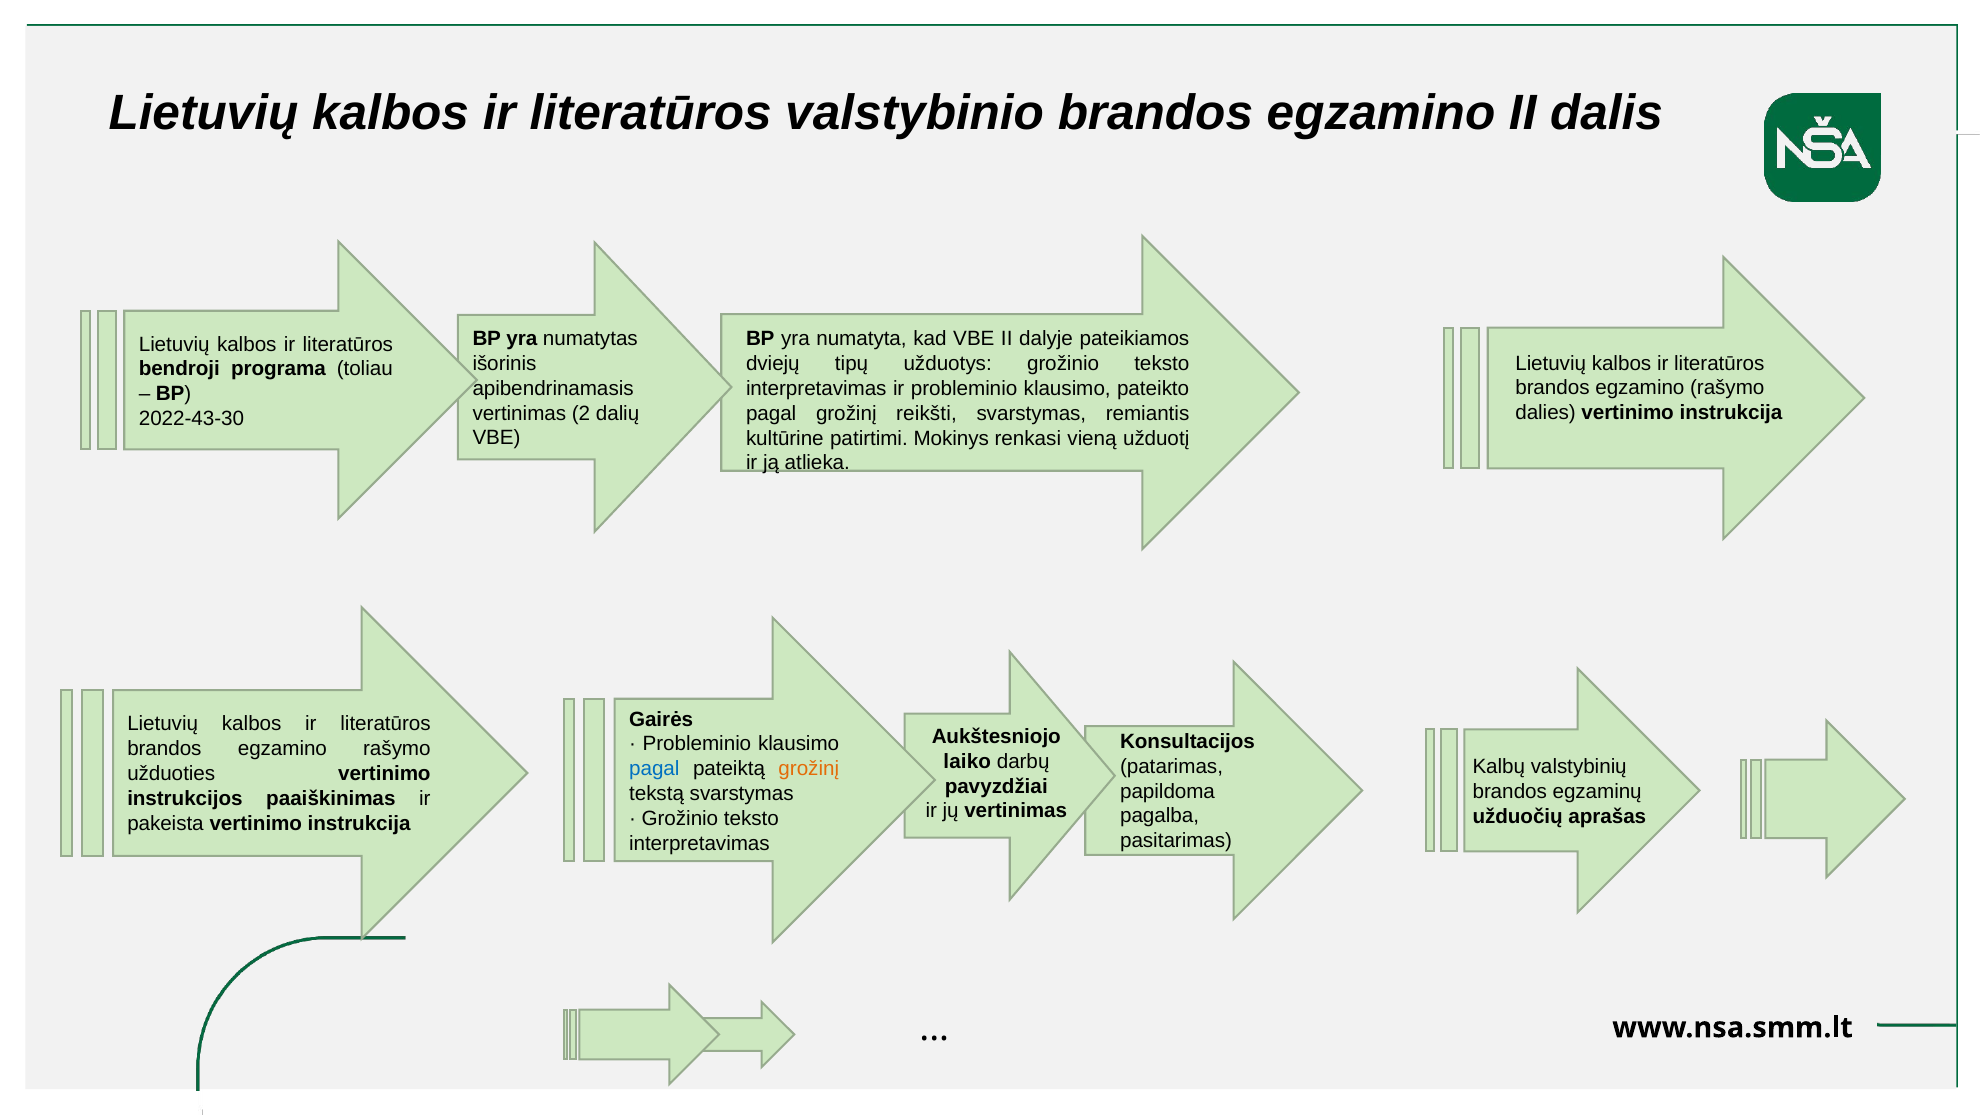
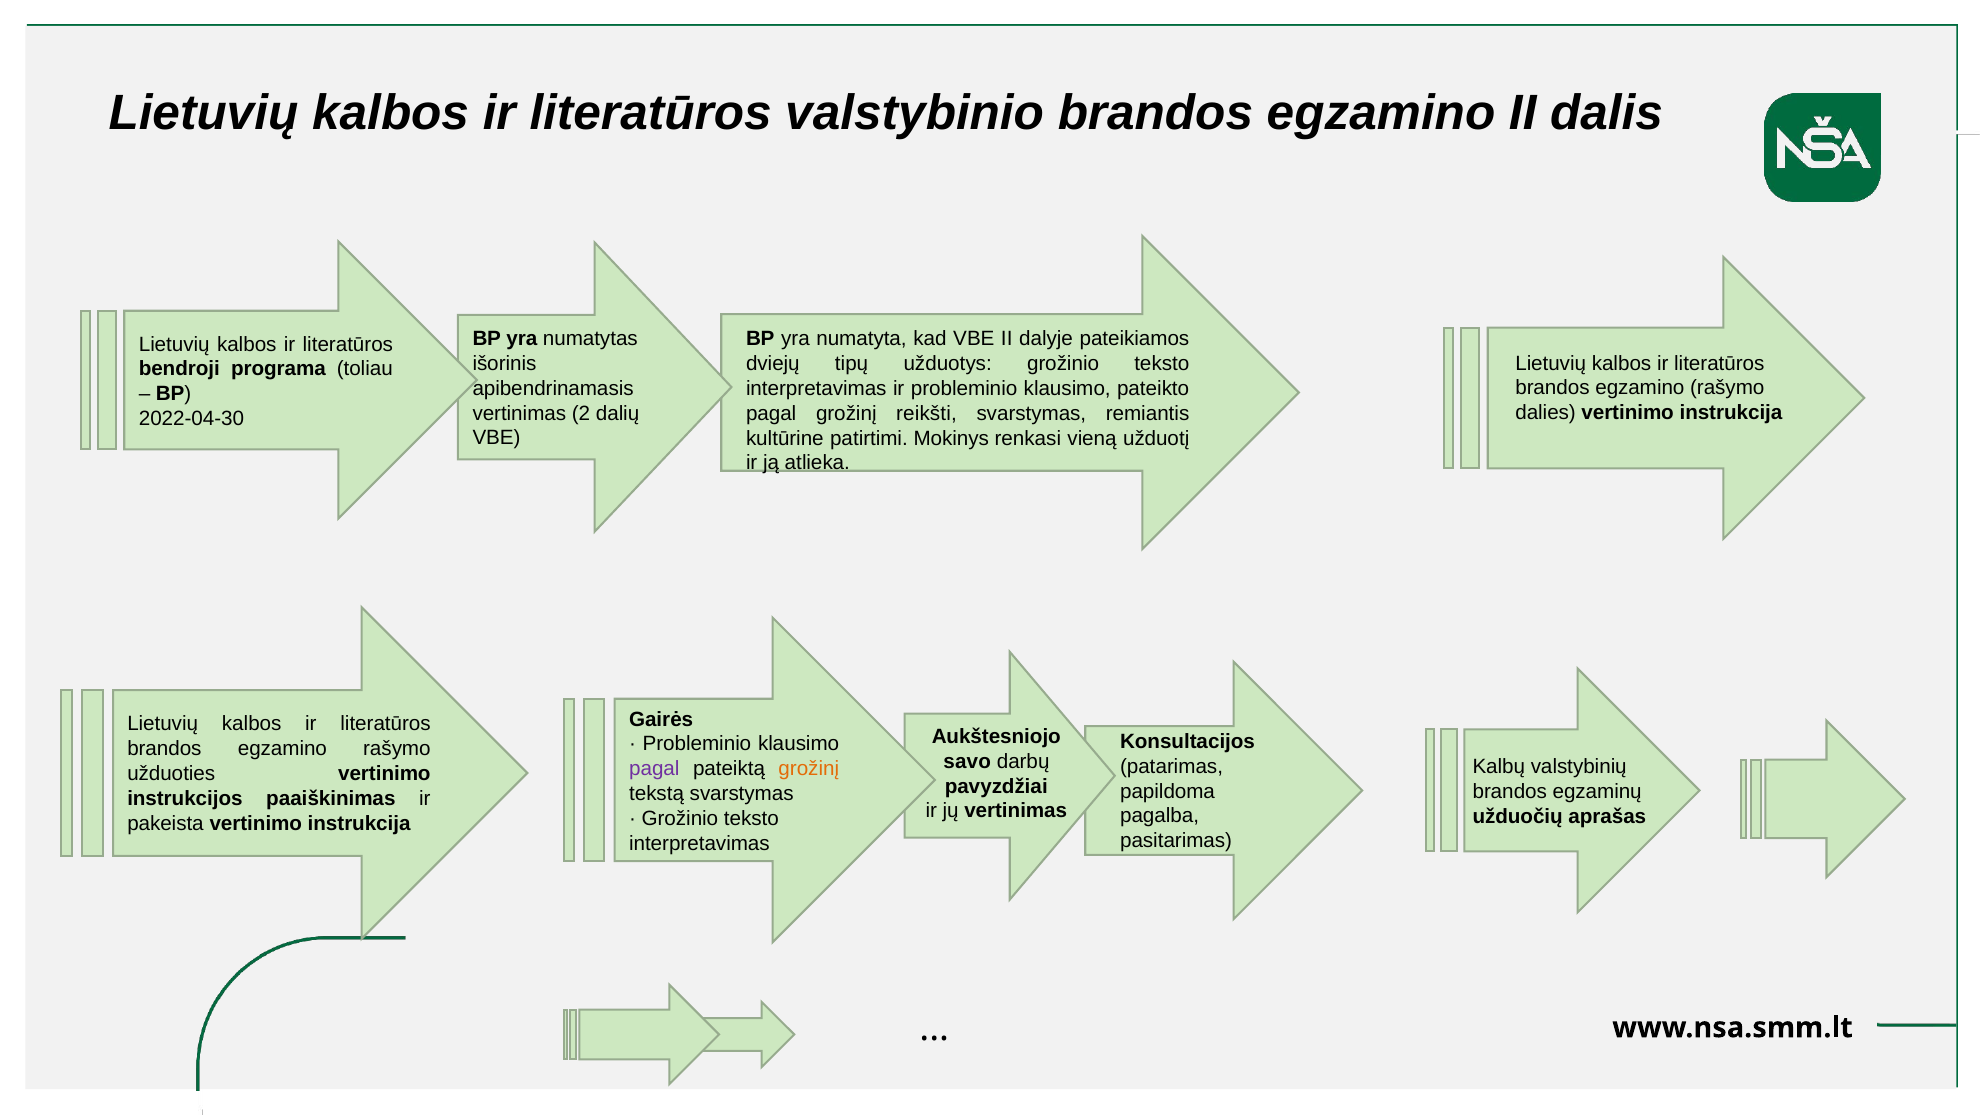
2022-43-30: 2022-43-30 -> 2022-04-30
laiko: laiko -> savo
pagal at (654, 769) colour: blue -> purple
